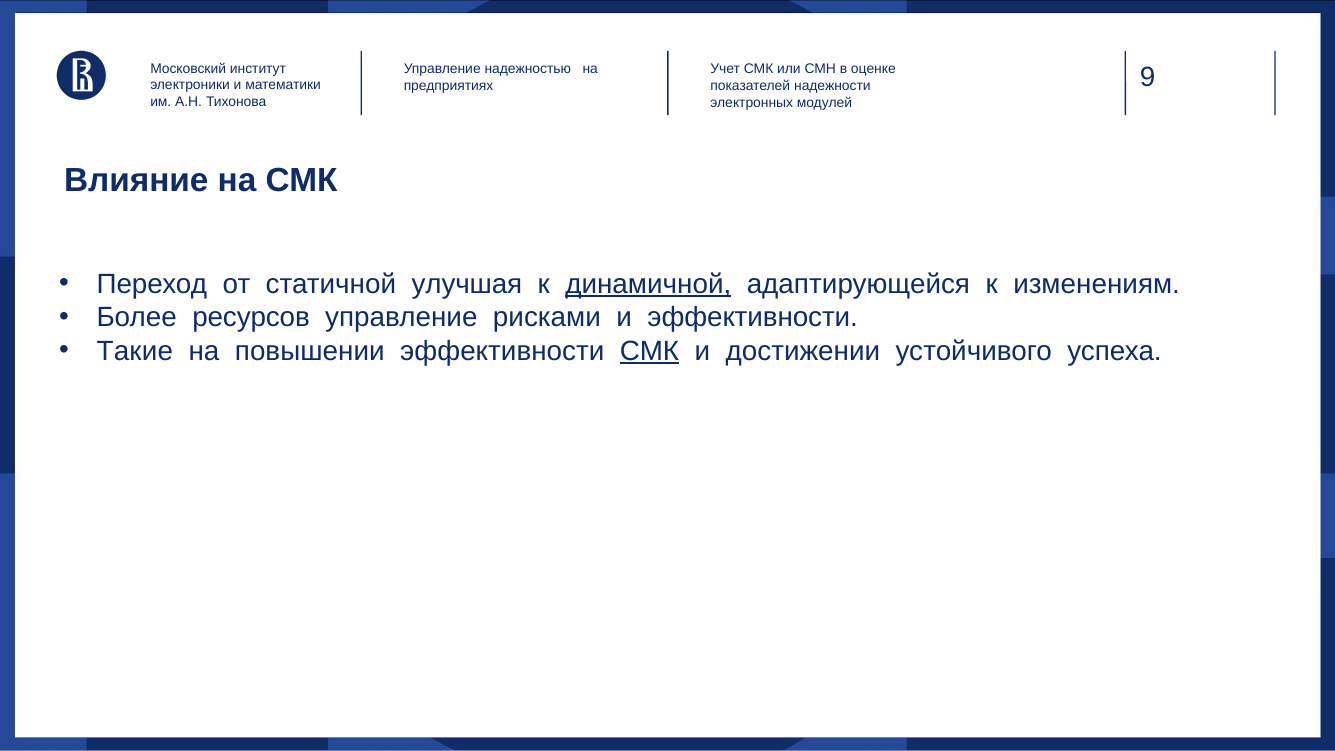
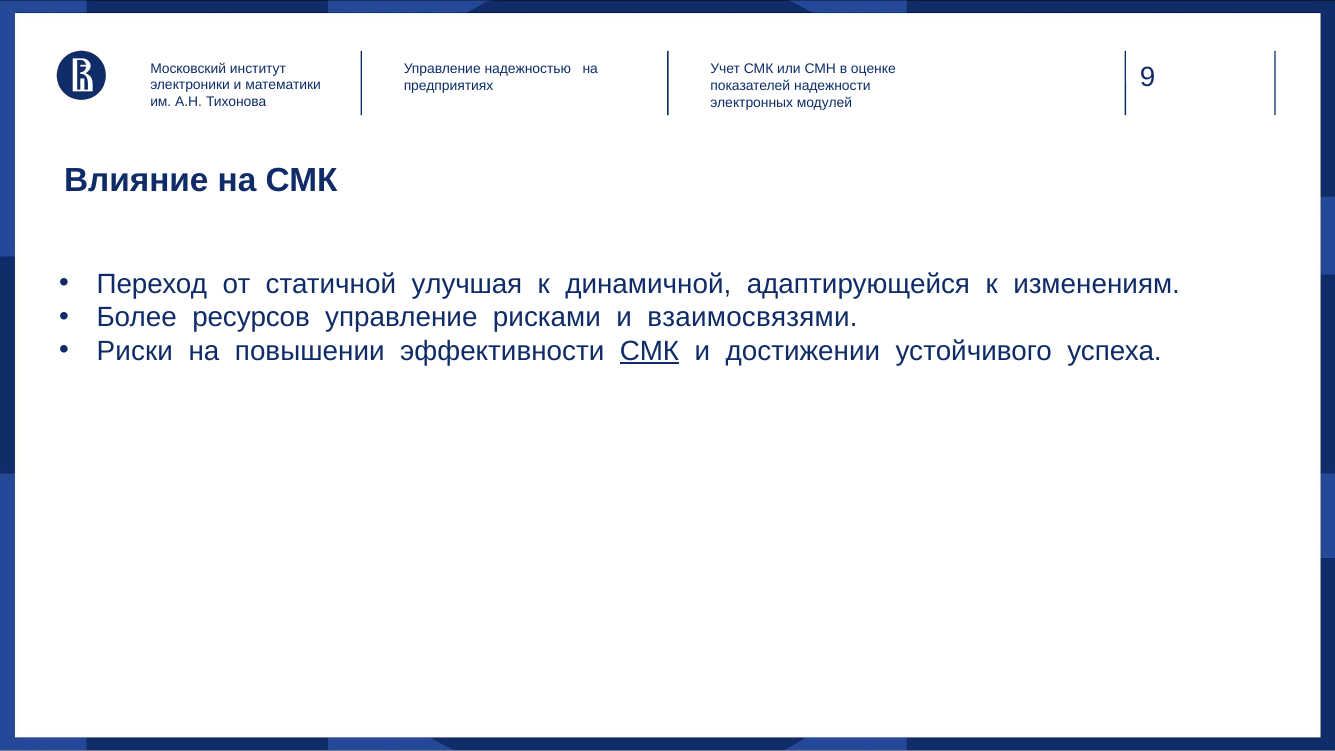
динамичной underline: present -> none
и эффективности: эффективности -> взаимосвязями
Такие: Такие -> Риски
